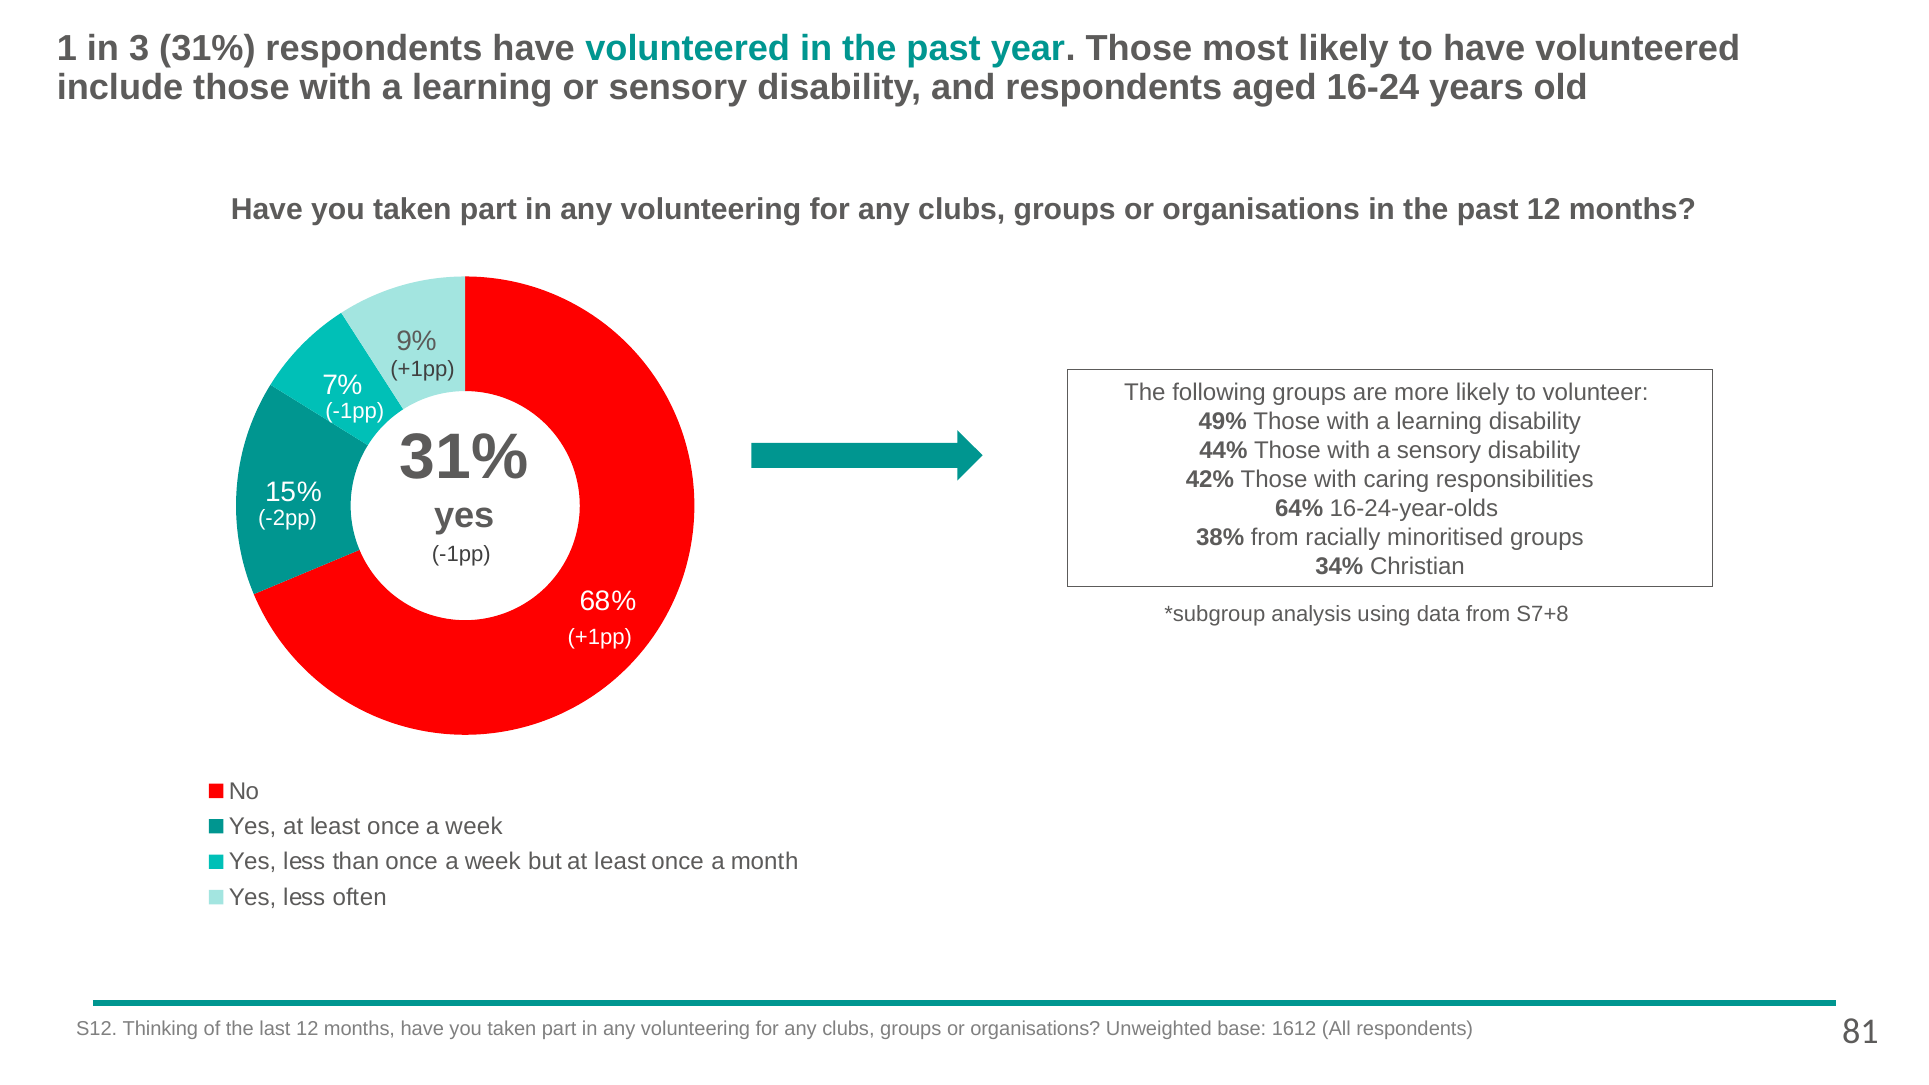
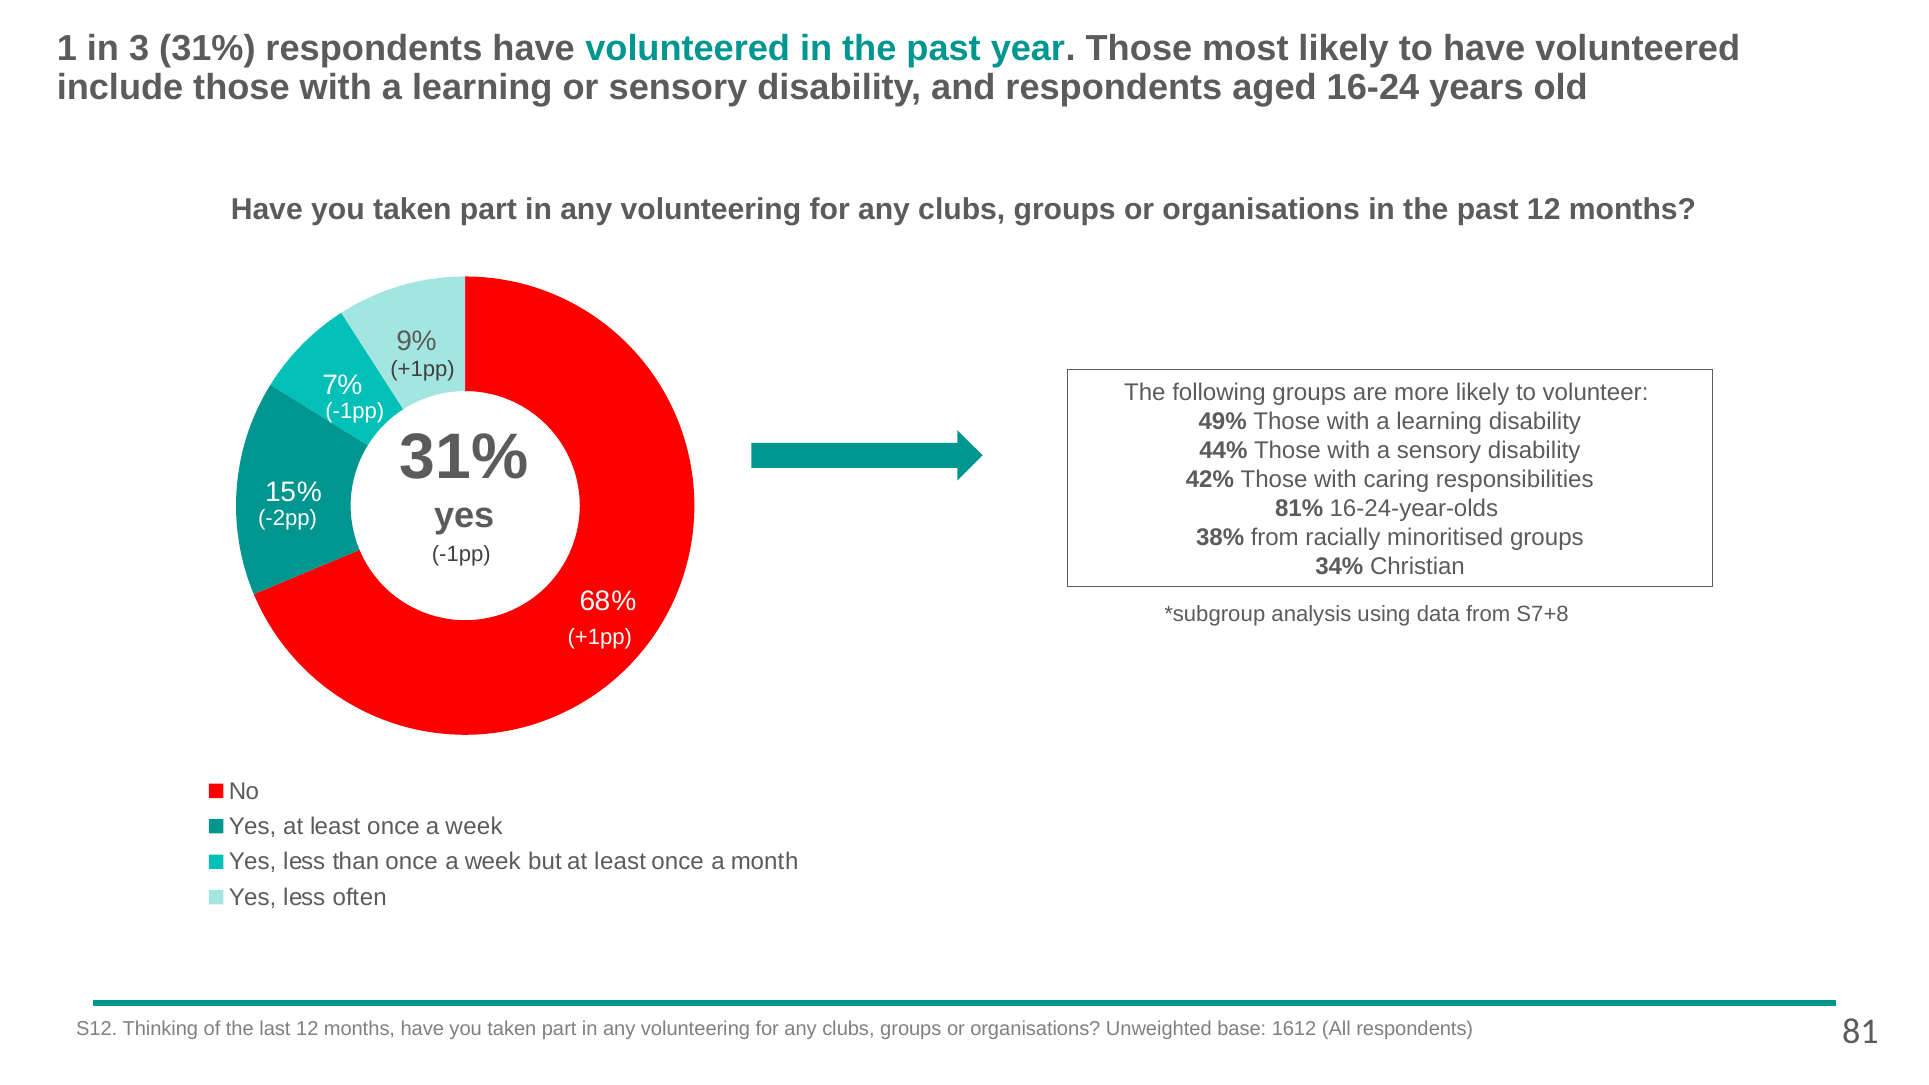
64%: 64% -> 81%
